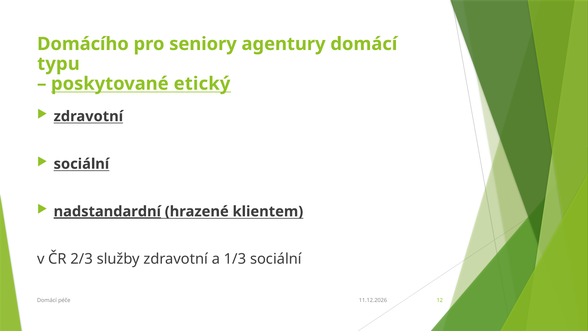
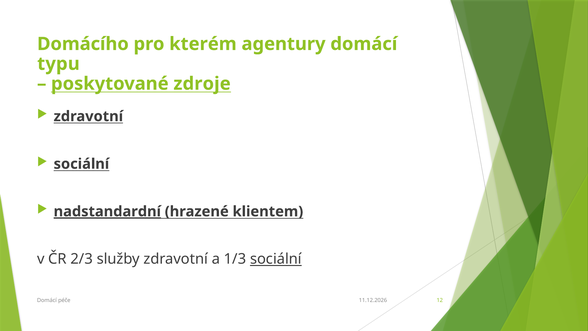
seniory: seniory -> kterém
etický: etický -> zdroje
sociální at (276, 259) underline: none -> present
